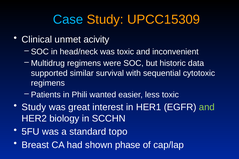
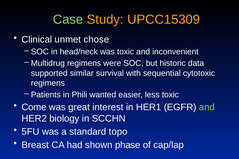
Case colour: light blue -> light green
acivity: acivity -> chose
Study at (34, 107): Study -> Come
